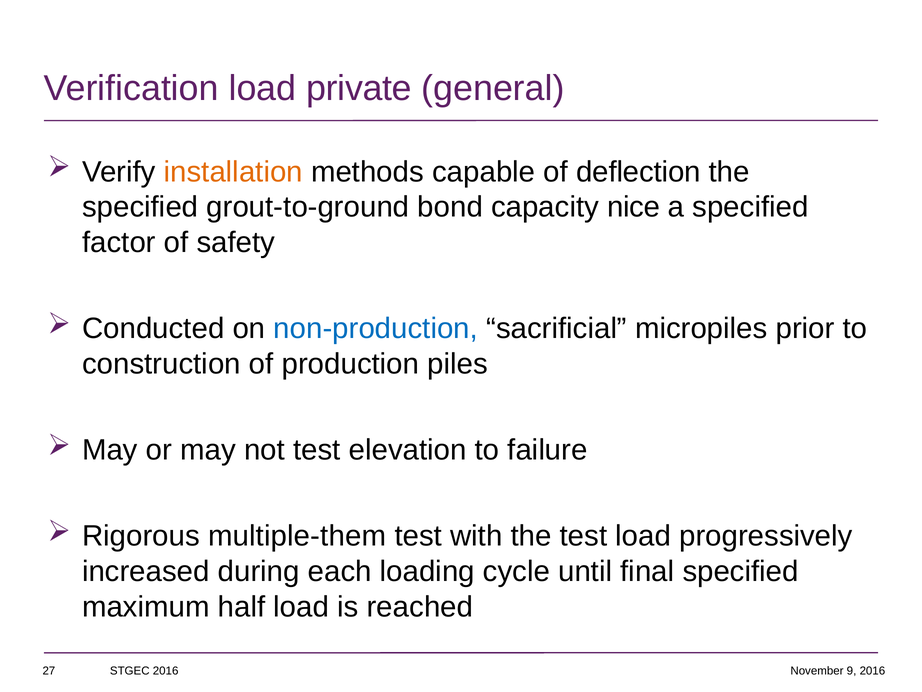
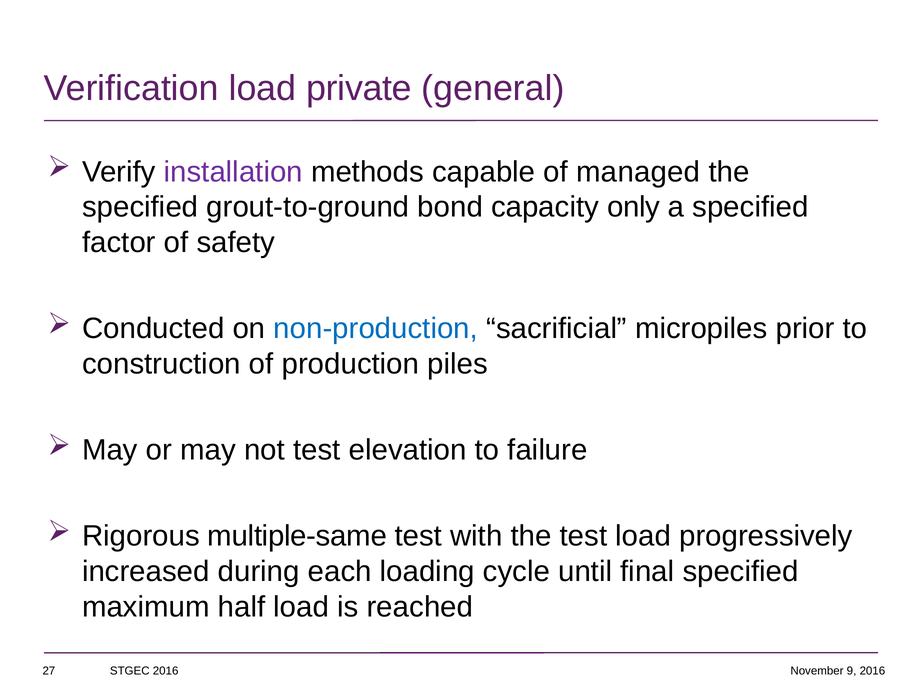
installation colour: orange -> purple
deflection: deflection -> managed
nice: nice -> only
multiple-them: multiple-them -> multiple-same
